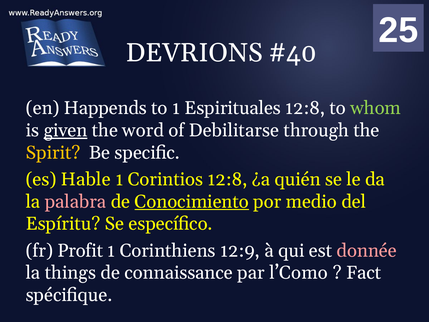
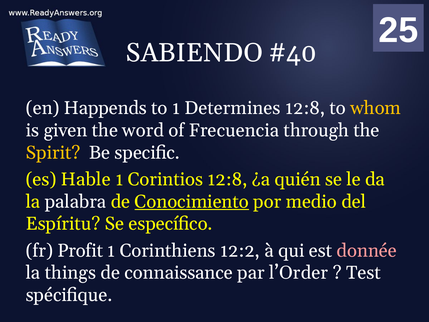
DEVRIONS: DEVRIONS -> SABIENDO
Espirituales: Espirituales -> Determines
whom colour: light green -> yellow
given underline: present -> none
Debilitarse: Debilitarse -> Frecuencia
palabra colour: pink -> white
12:9: 12:9 -> 12:2
l’Como: l’Como -> l’Order
Fact: Fact -> Test
